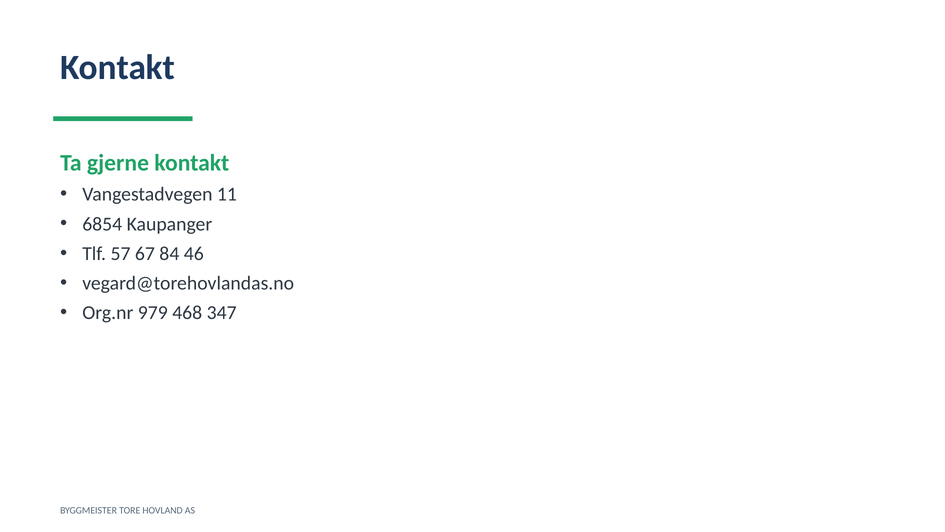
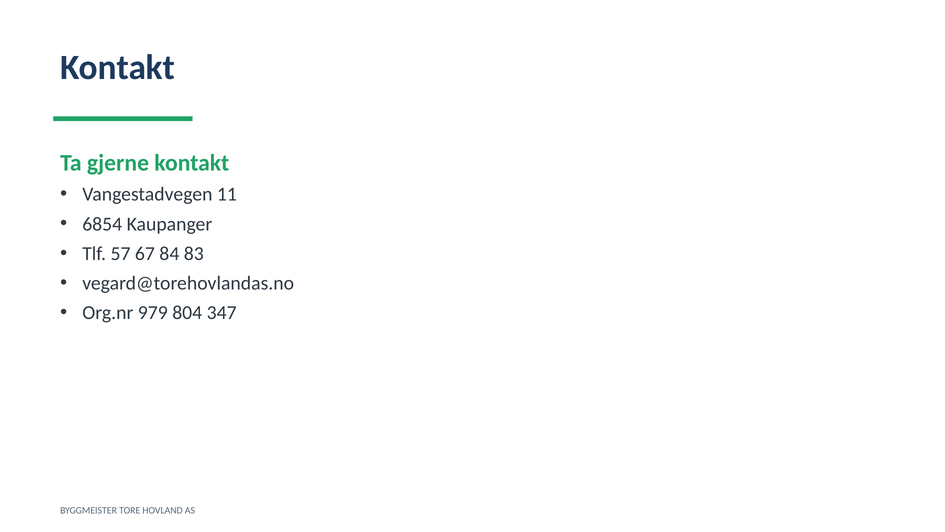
46: 46 -> 83
468: 468 -> 804
